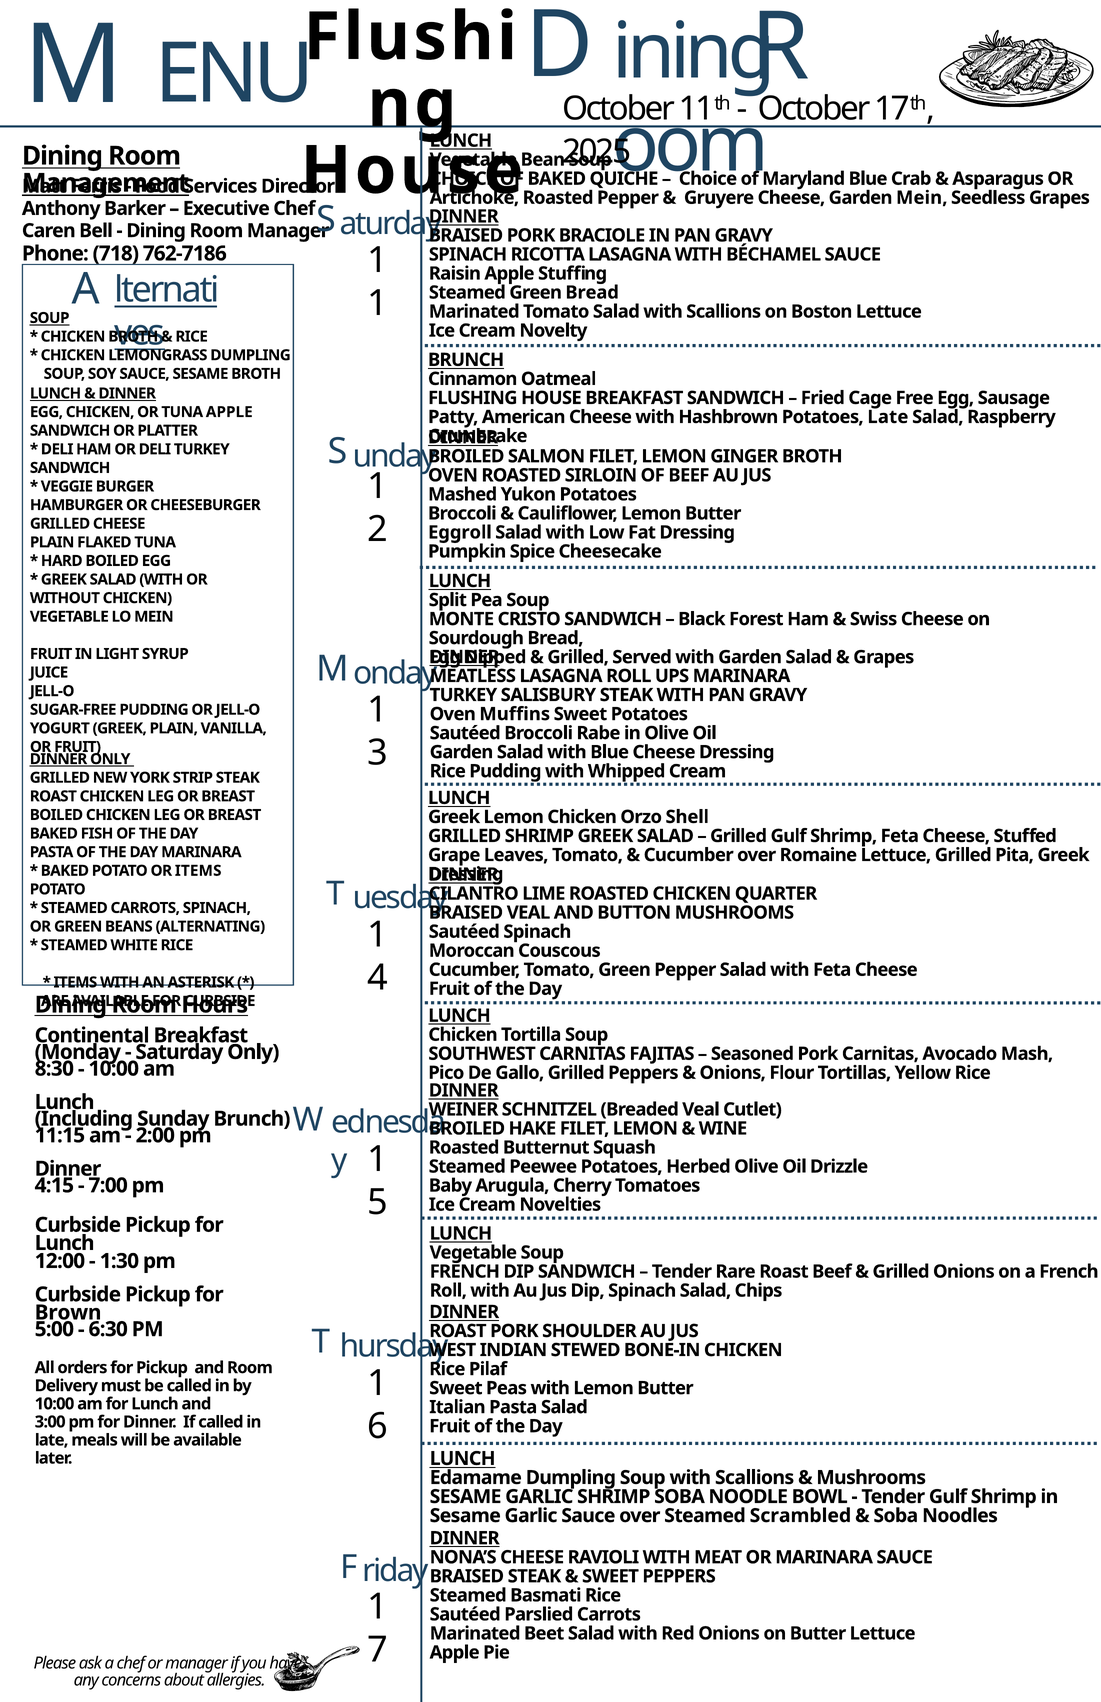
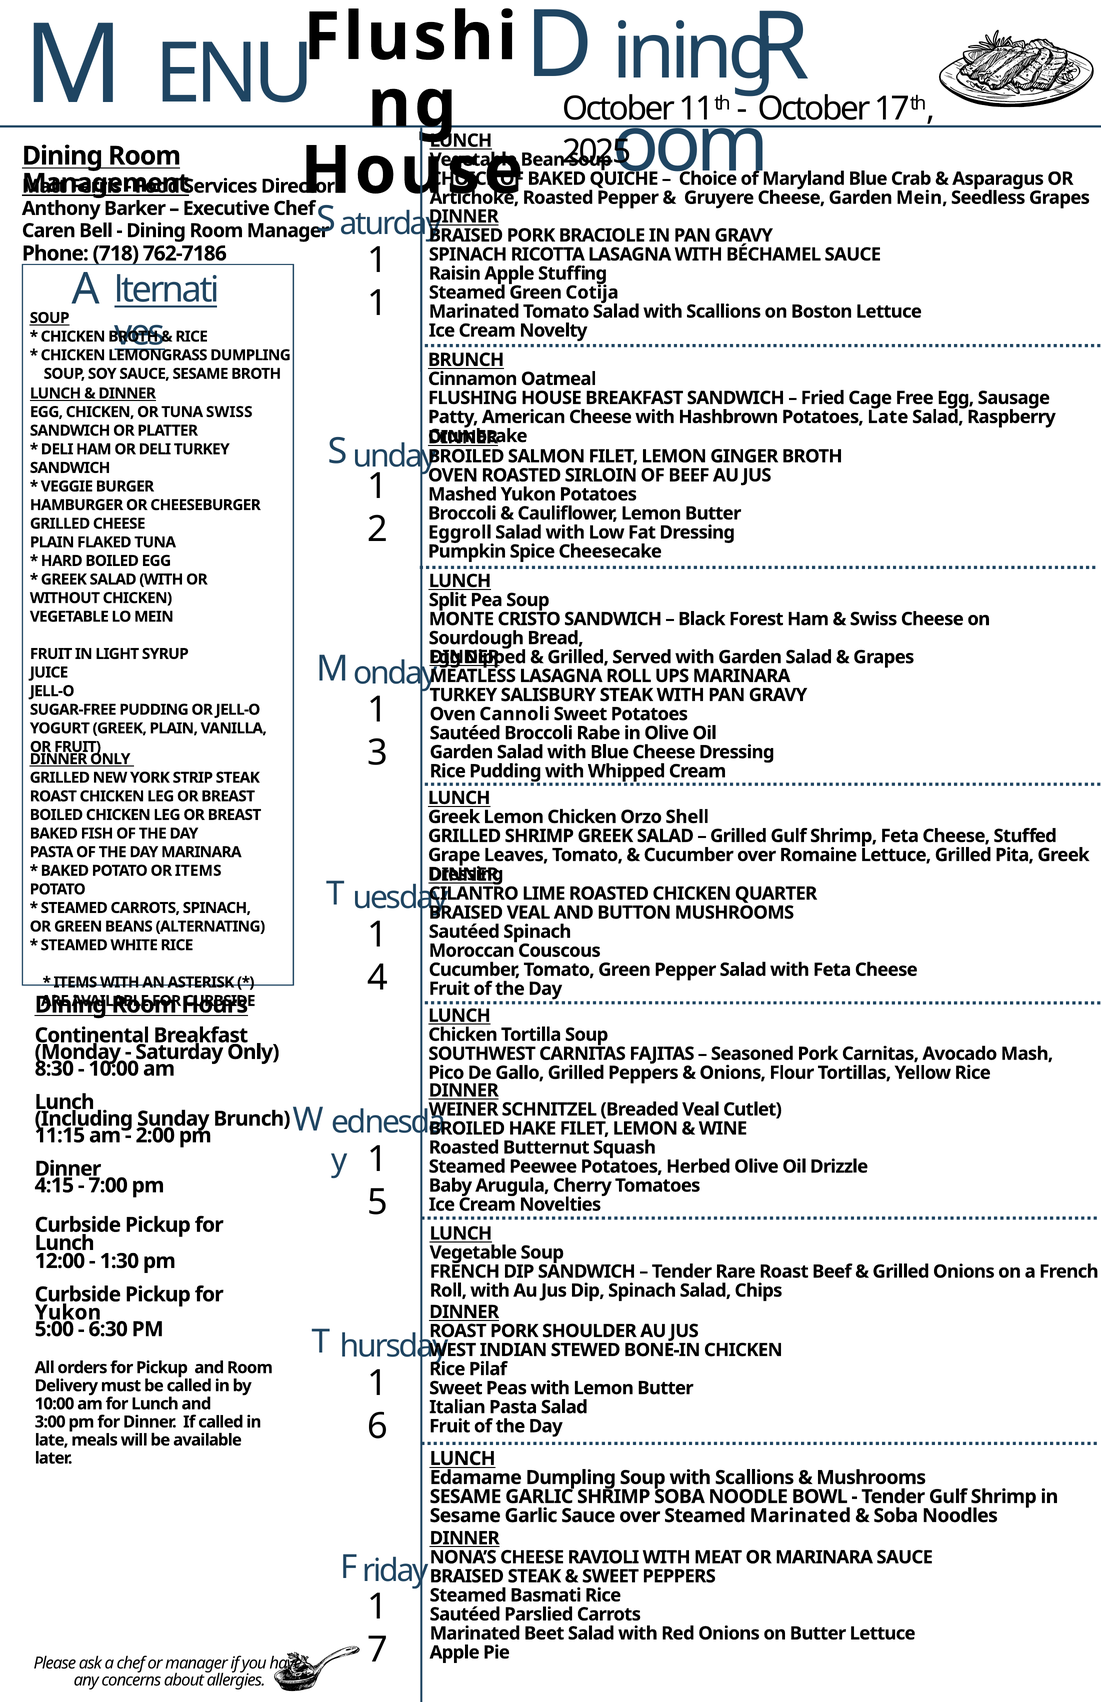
Green Bread: Bread -> Cotija
TUNA APPLE: APPLE -> SWISS
Muffins: Muffins -> Cannoli
Brown at (68, 1312): Brown -> Yukon
Steamed Scrambled: Scrambled -> Marinated
